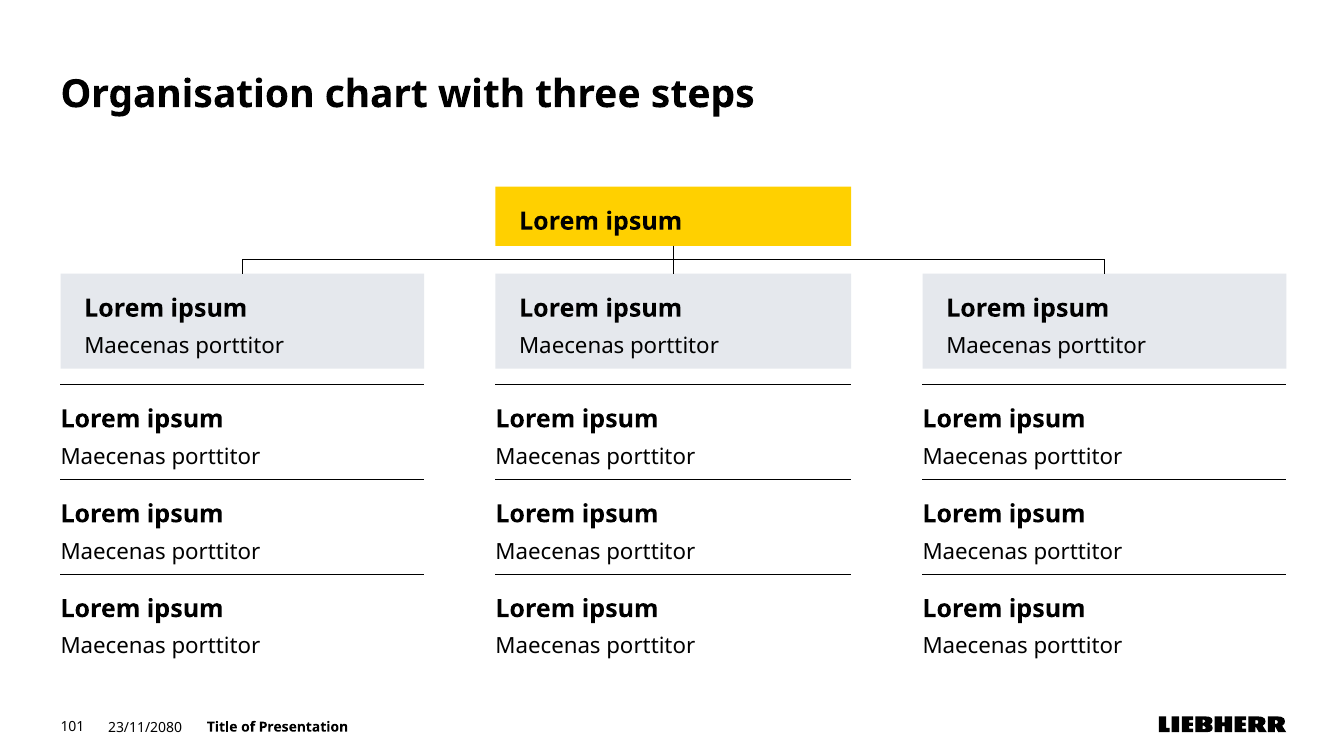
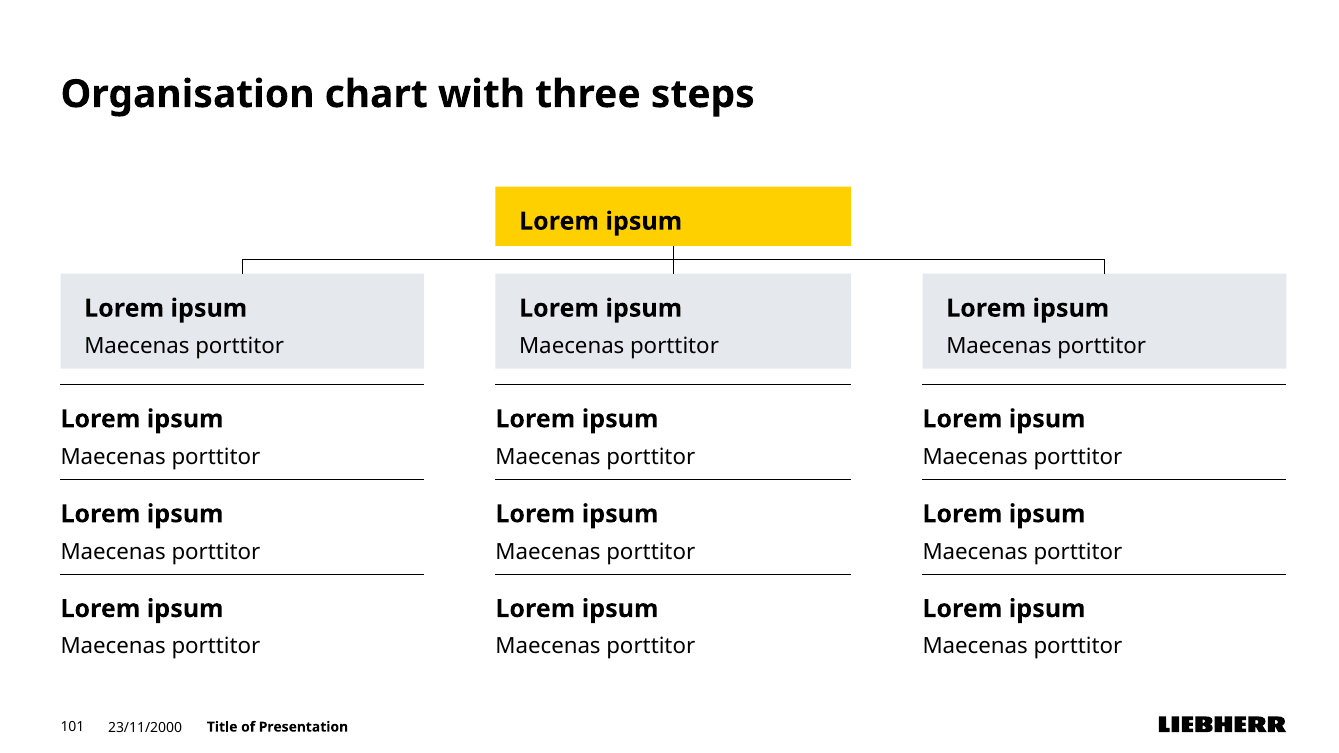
23/11/2080: 23/11/2080 -> 23/11/2000
